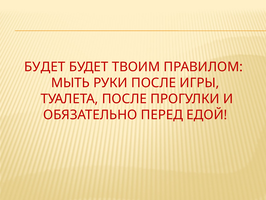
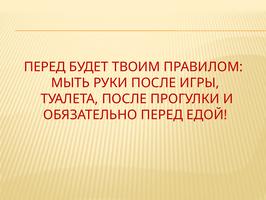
БУДЕТ at (45, 67): БУДЕТ -> ПЕРЕД
